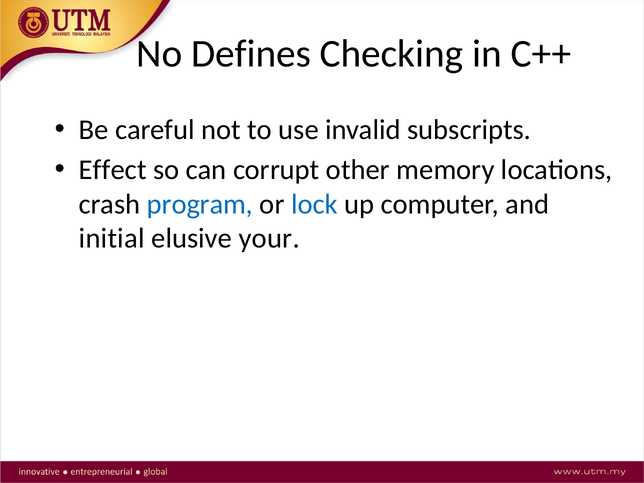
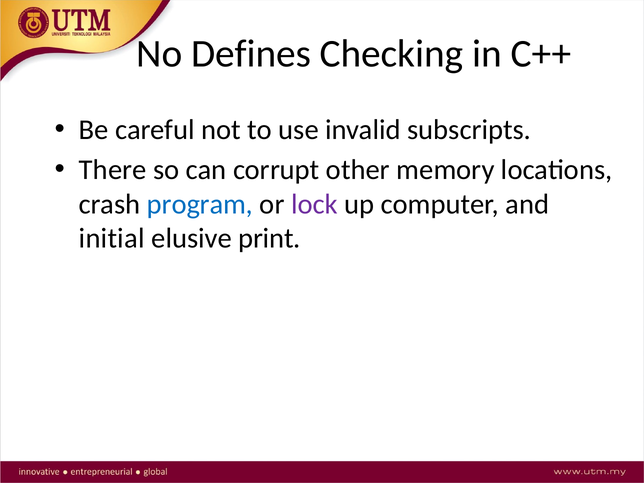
Effect: Effect -> There
lock colour: blue -> purple
your: your -> print
